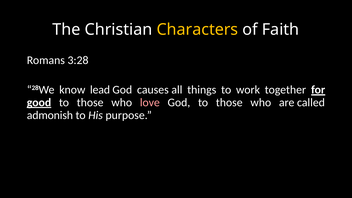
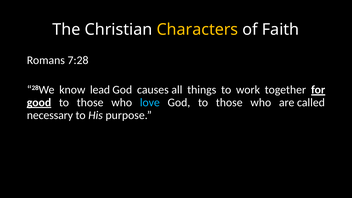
3:28: 3:28 -> 7:28
love colour: pink -> light blue
admonish: admonish -> necessary
